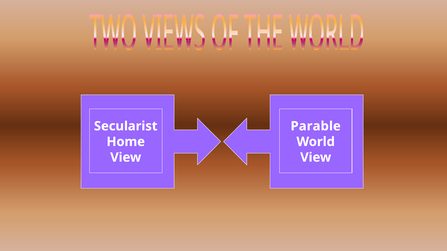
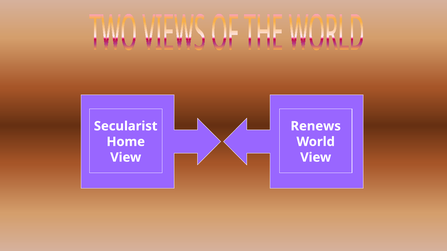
Parable: Parable -> Renews
